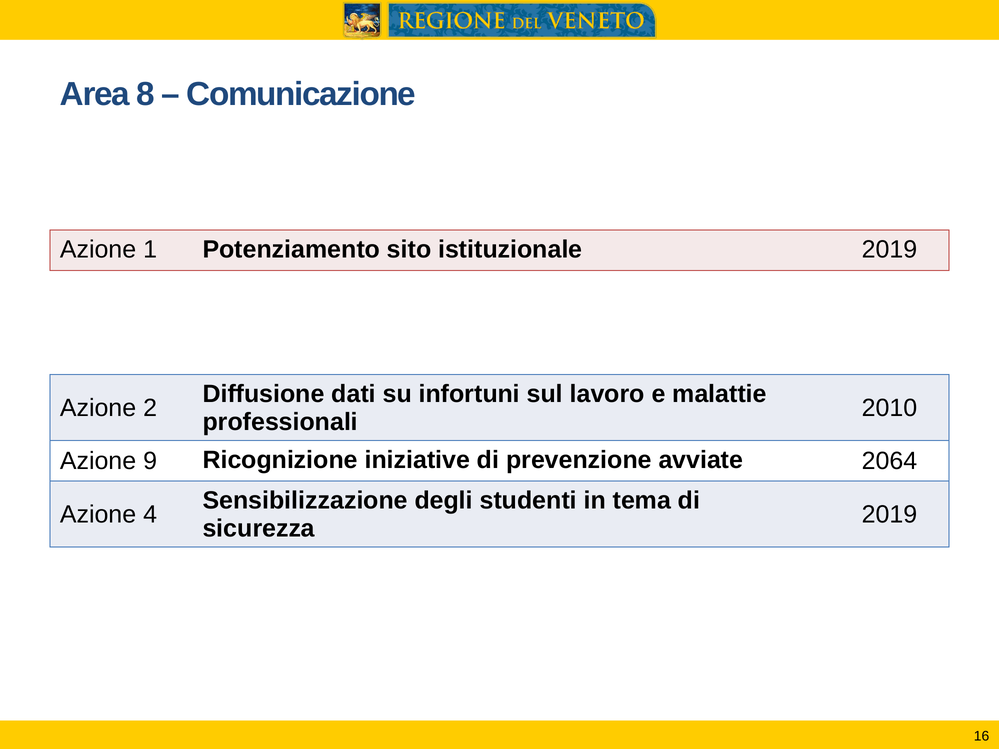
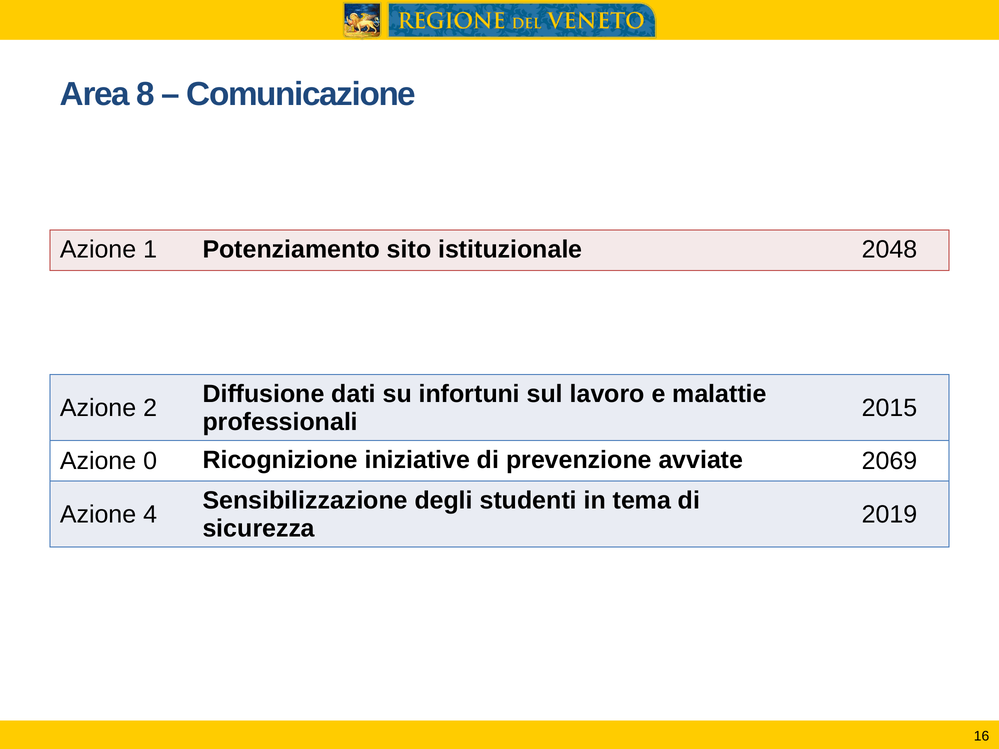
istituzionale 2019: 2019 -> 2048
2010: 2010 -> 2015
9: 9 -> 0
2064: 2064 -> 2069
